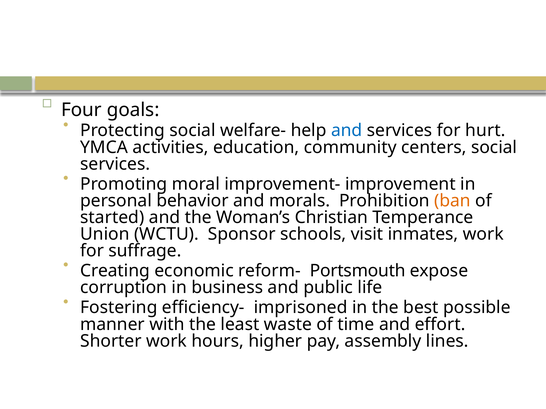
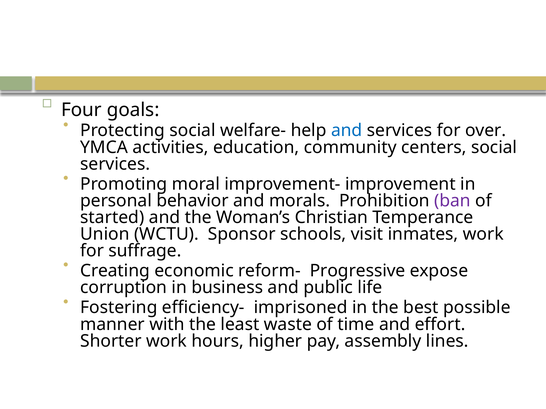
hurt: hurt -> over
ban colour: orange -> purple
Portsmouth: Portsmouth -> Progressive
